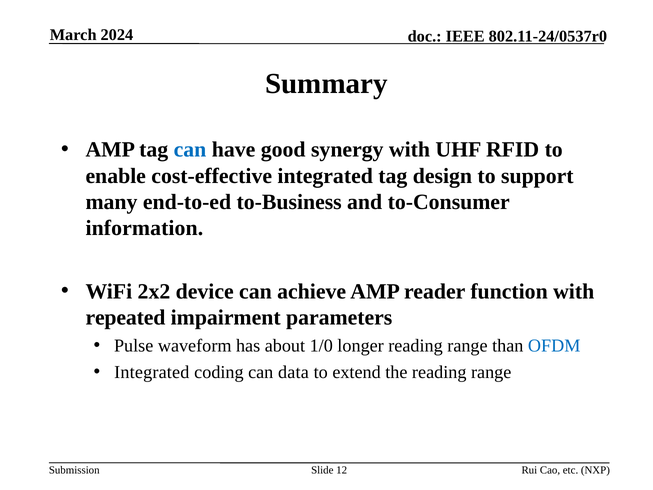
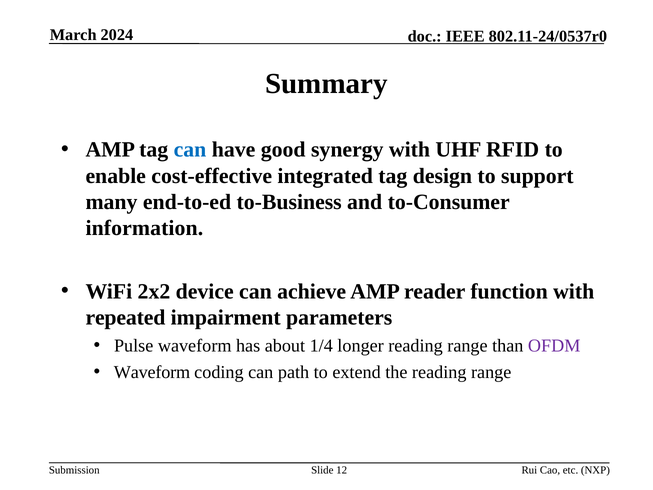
1/0: 1/0 -> 1/4
OFDM colour: blue -> purple
Integrated at (152, 372): Integrated -> Waveform
data: data -> path
